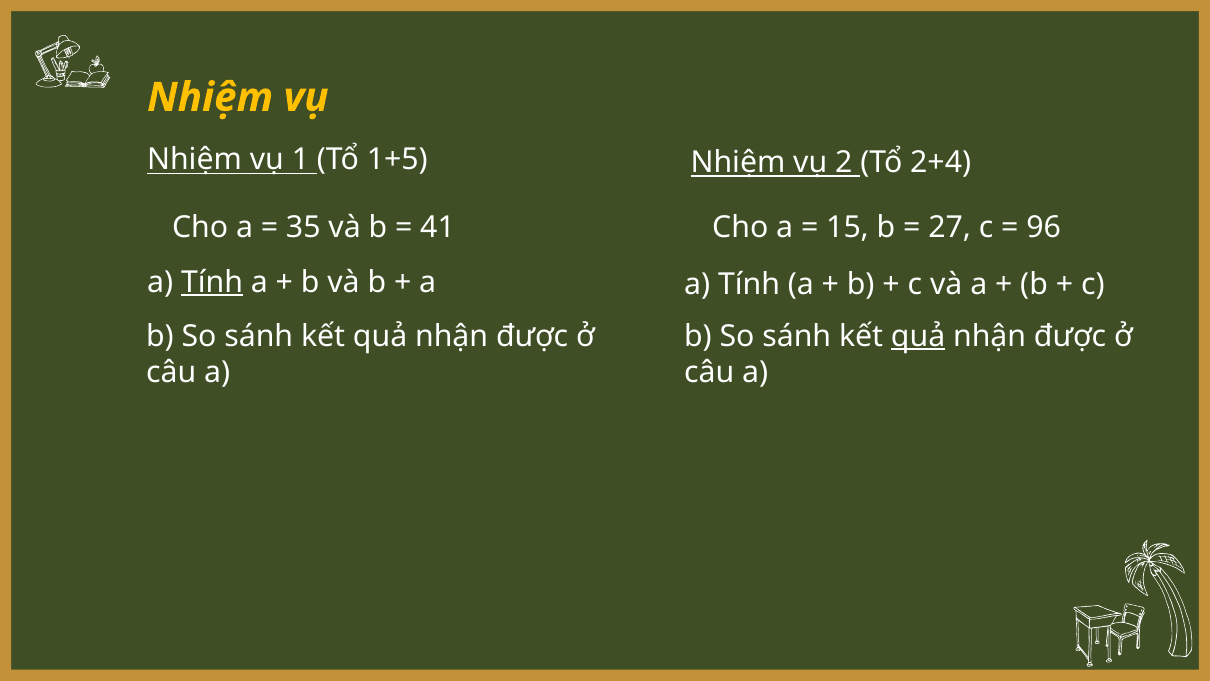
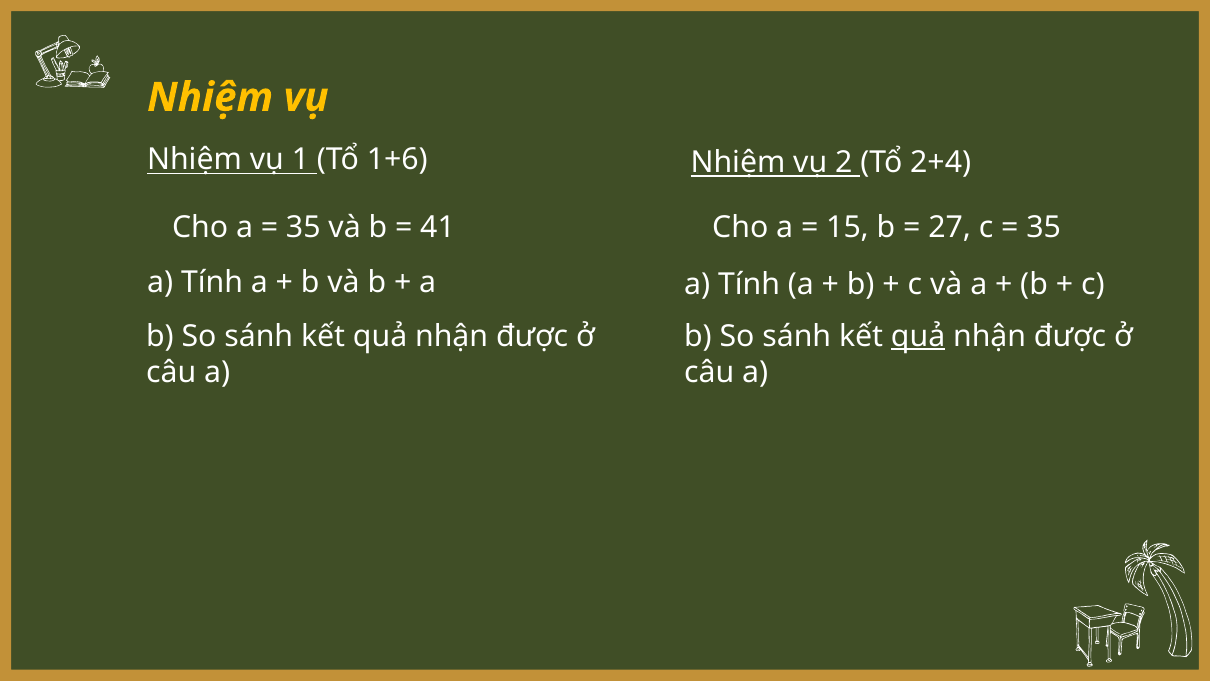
1+5: 1+5 -> 1+6
96 at (1044, 228): 96 -> 35
Tính at (212, 282) underline: present -> none
